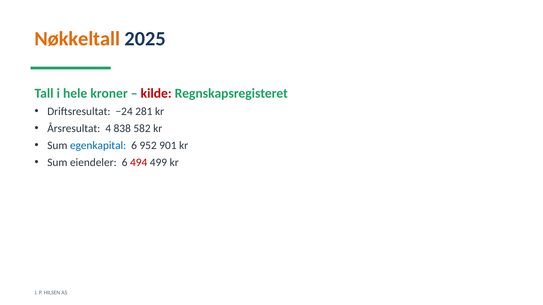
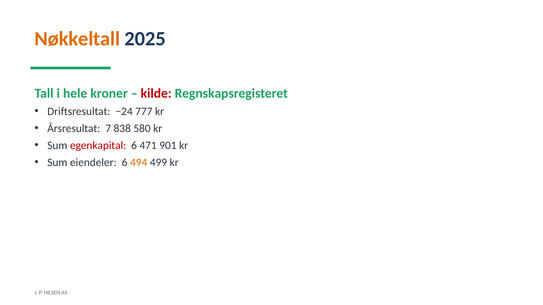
281: 281 -> 777
4: 4 -> 7
582: 582 -> 580
egenkapital colour: blue -> red
952: 952 -> 471
494 colour: red -> orange
